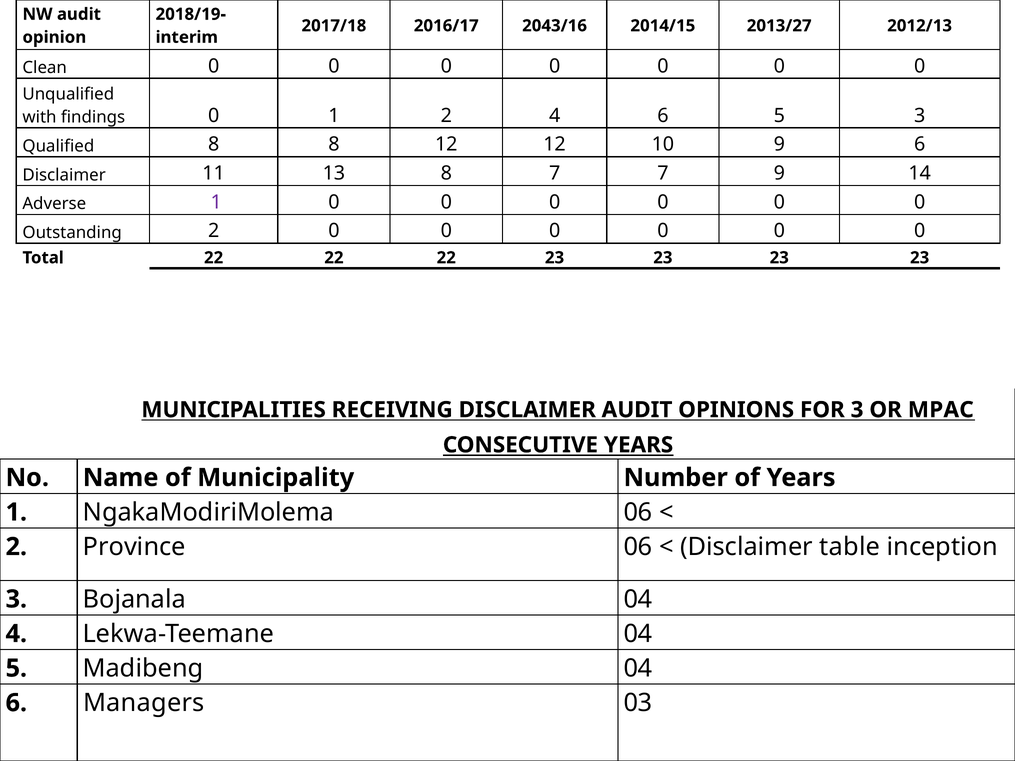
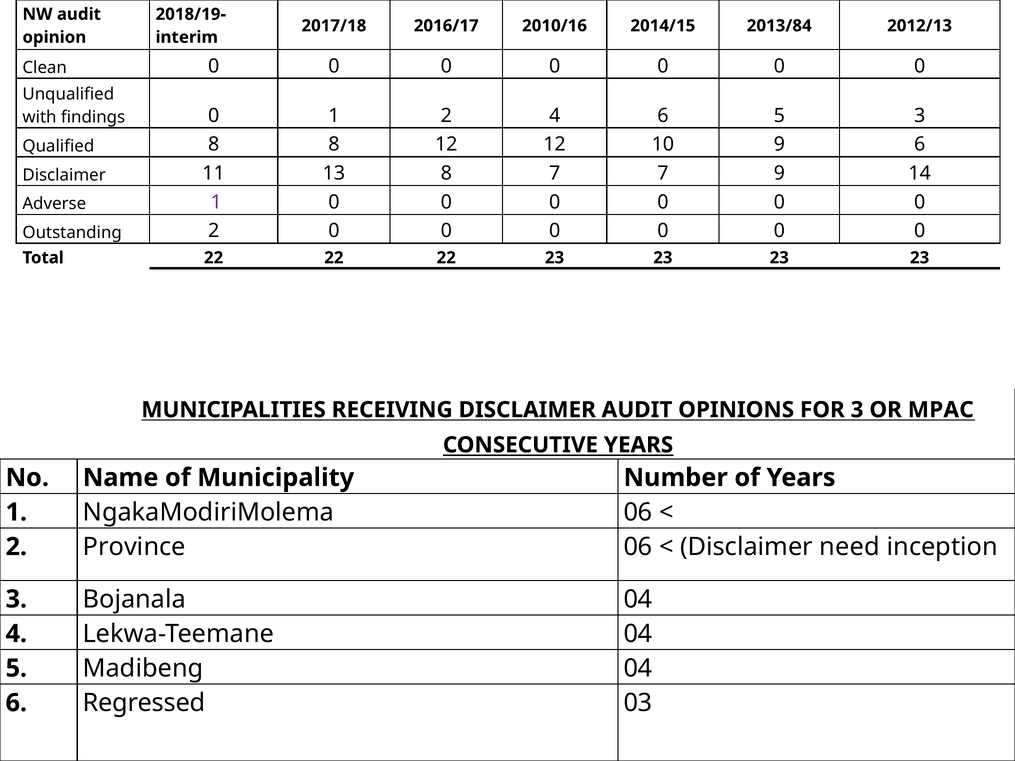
2043/16: 2043/16 -> 2010/16
2013/27: 2013/27 -> 2013/84
table: table -> need
Managers: Managers -> Regressed
